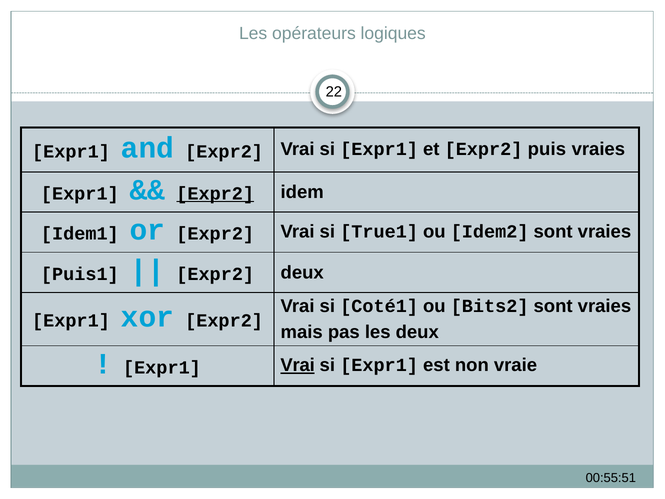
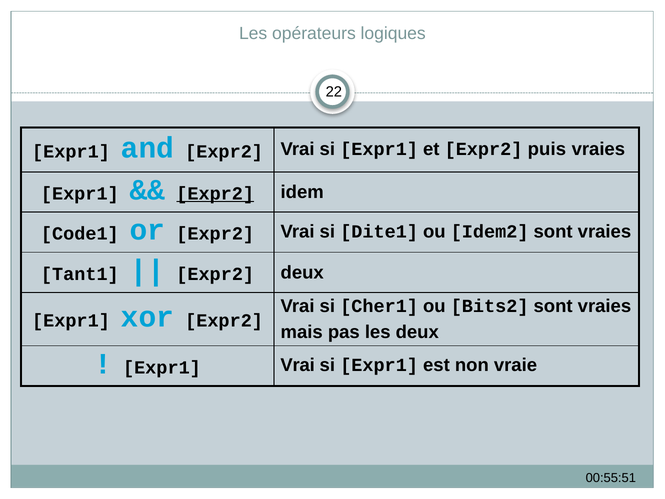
Idem1: Idem1 -> Code1
True1: True1 -> Dite1
Puis1: Puis1 -> Tant1
Coté1: Coté1 -> Cher1
Vrai at (298, 365) underline: present -> none
